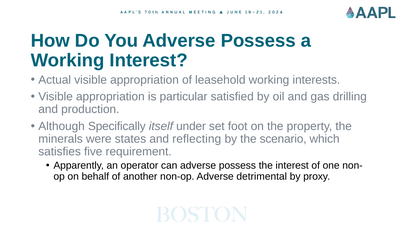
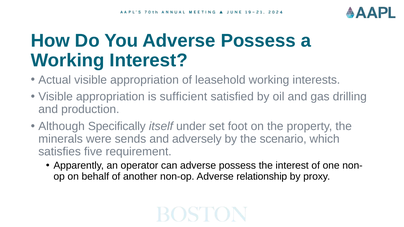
particular: particular -> sufficient
states: states -> sends
reflecting: reflecting -> adversely
detrimental: detrimental -> relationship
